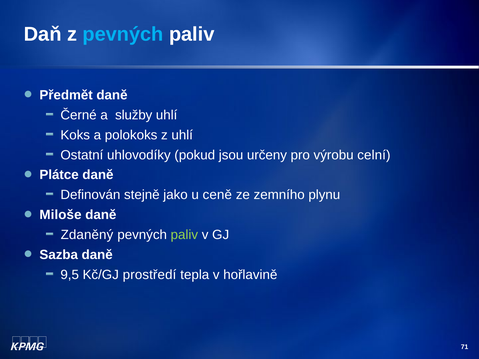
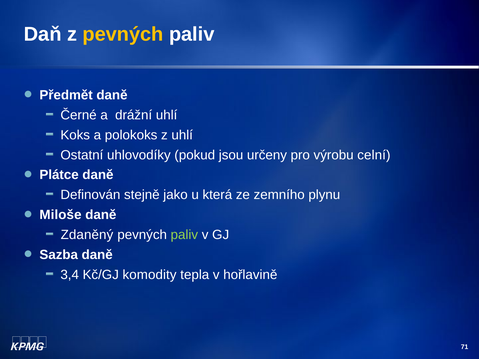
pevných at (123, 34) colour: light blue -> yellow
služby: služby -> drážní
ceně: ceně -> která
9,5: 9,5 -> 3,4
prostředí: prostředí -> komodity
